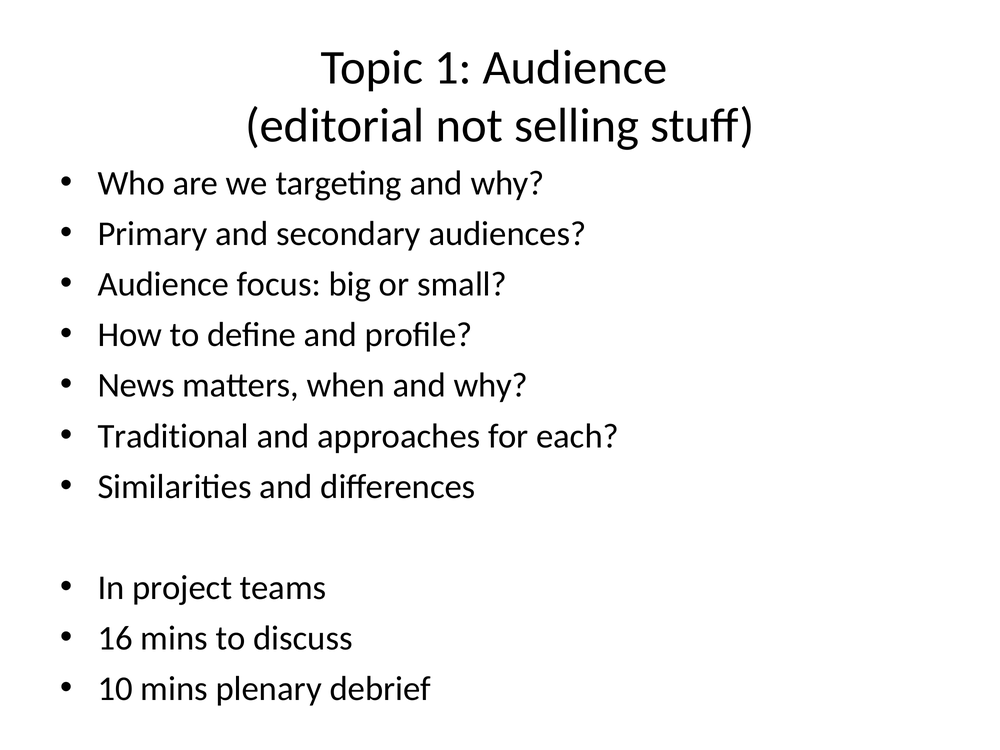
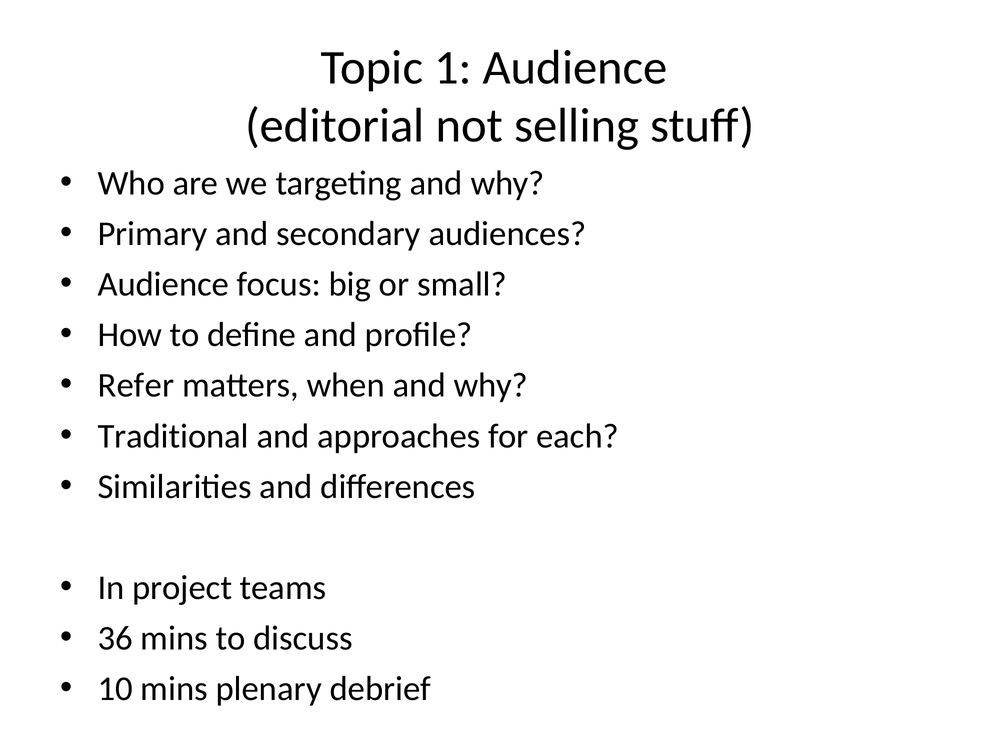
News: News -> Refer
16: 16 -> 36
